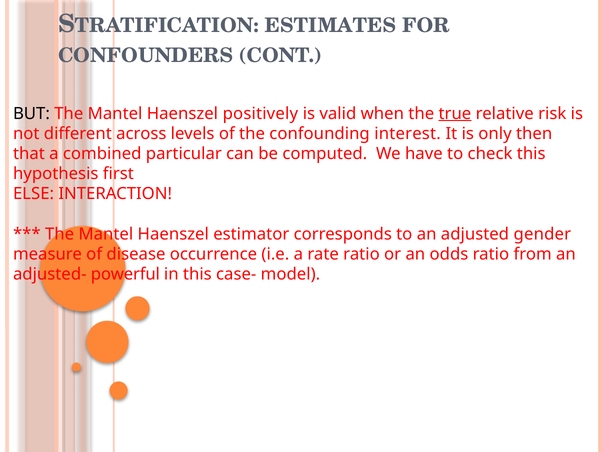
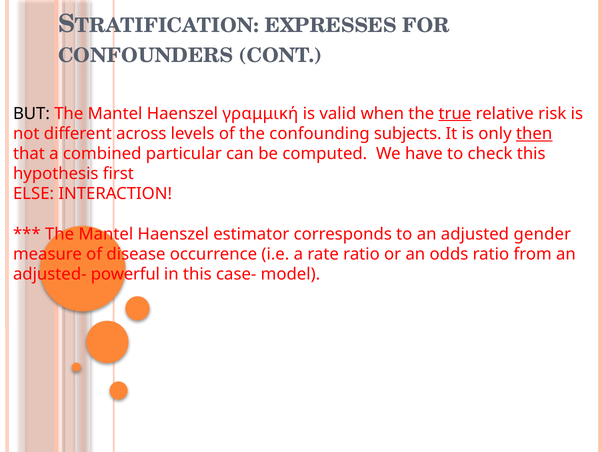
ESTIMATES: ESTIMATES -> EXPRESSES
positively: positively -> γραμμική
interest: interest -> subjects
then underline: none -> present
